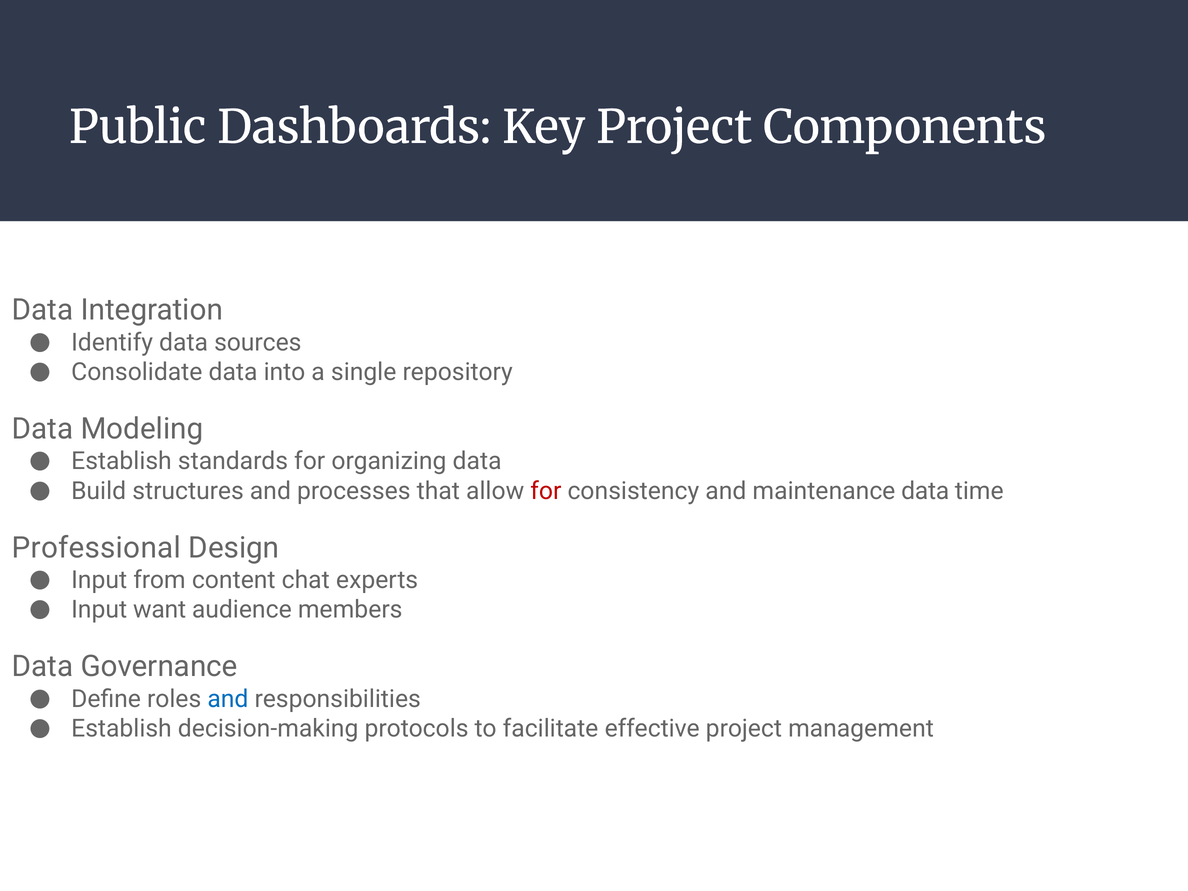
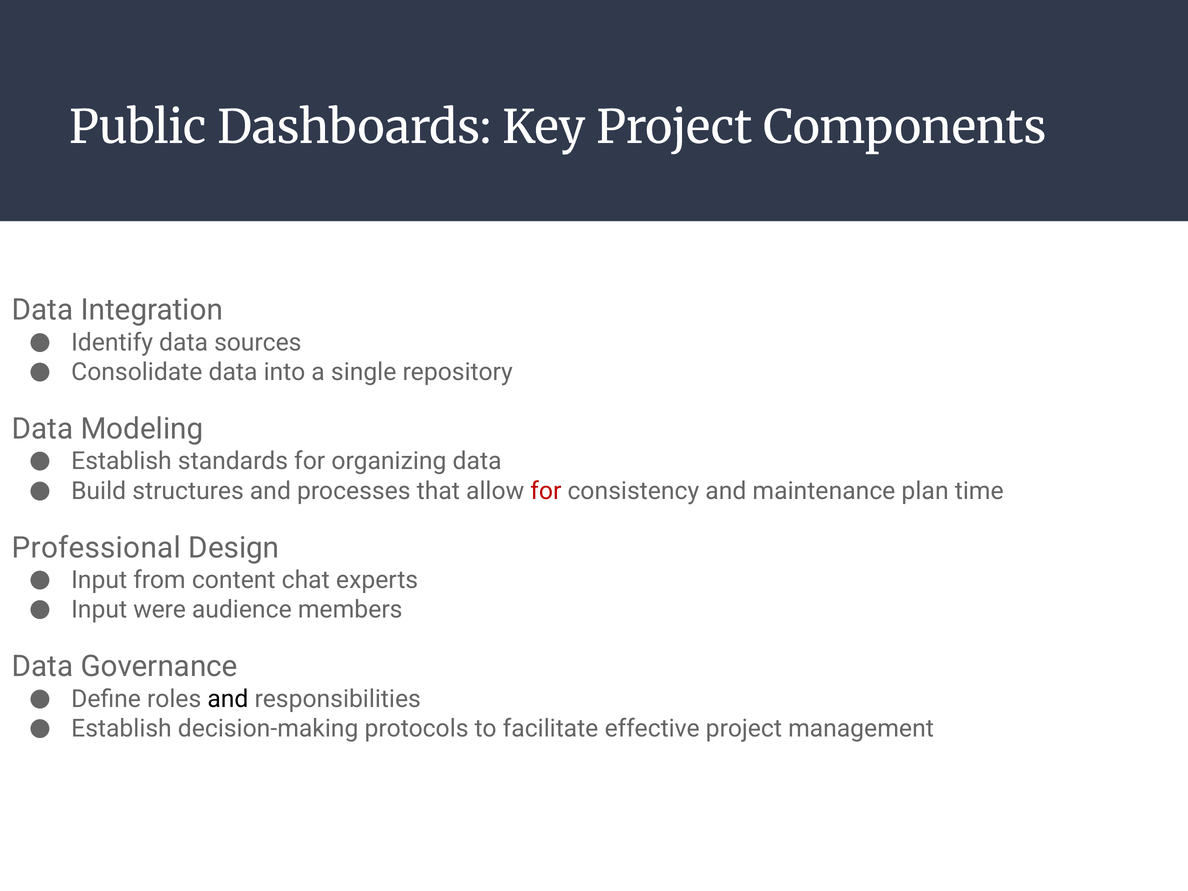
maintenance data: data -> plan
want: want -> were
and at (228, 699) colour: blue -> black
